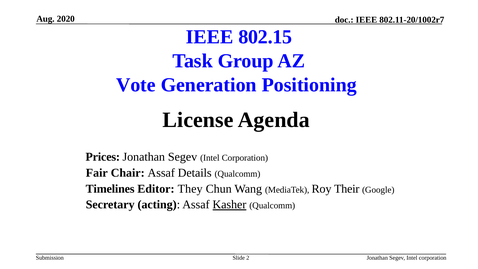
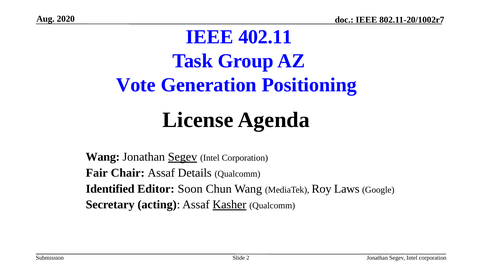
802.15: 802.15 -> 402.11
Prices at (103, 157): Prices -> Wang
Segev at (183, 157) underline: none -> present
Timelines: Timelines -> Identified
They: They -> Soon
Their: Their -> Laws
